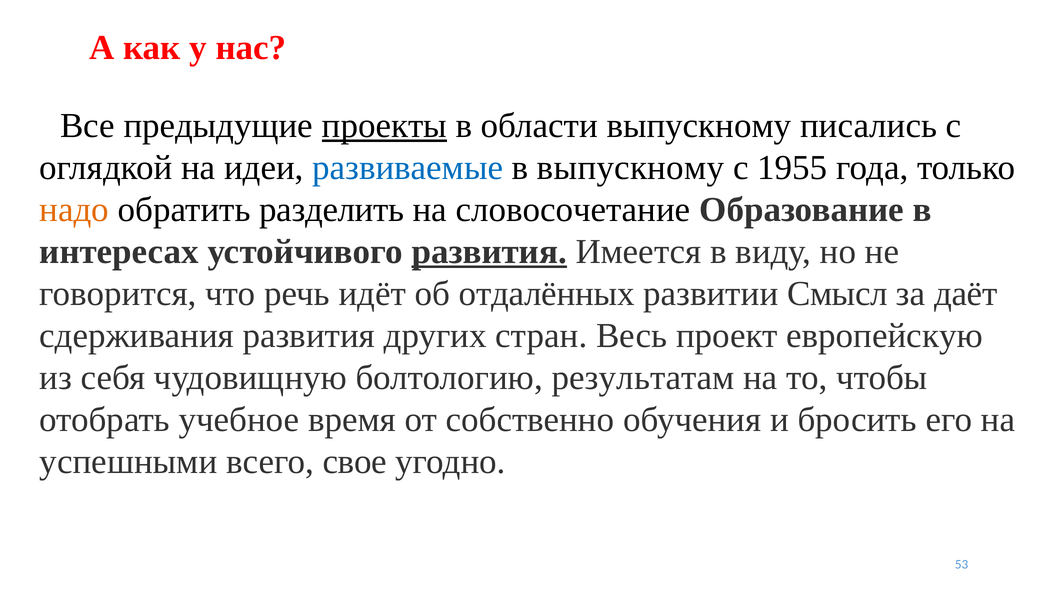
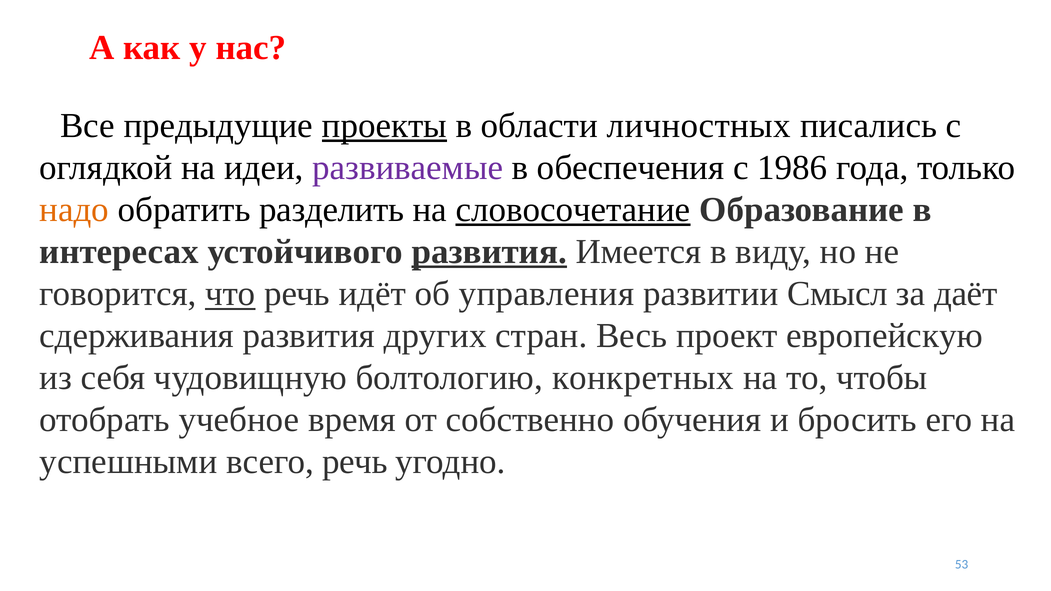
области выпускному: выпускному -> личностных
развиваемые colour: blue -> purple
в выпускному: выпускному -> обеспечения
1955: 1955 -> 1986
словосочетание underline: none -> present
что underline: none -> present
отдалённых: отдалённых -> управления
результатам: результатам -> конкретных
всего свое: свое -> речь
